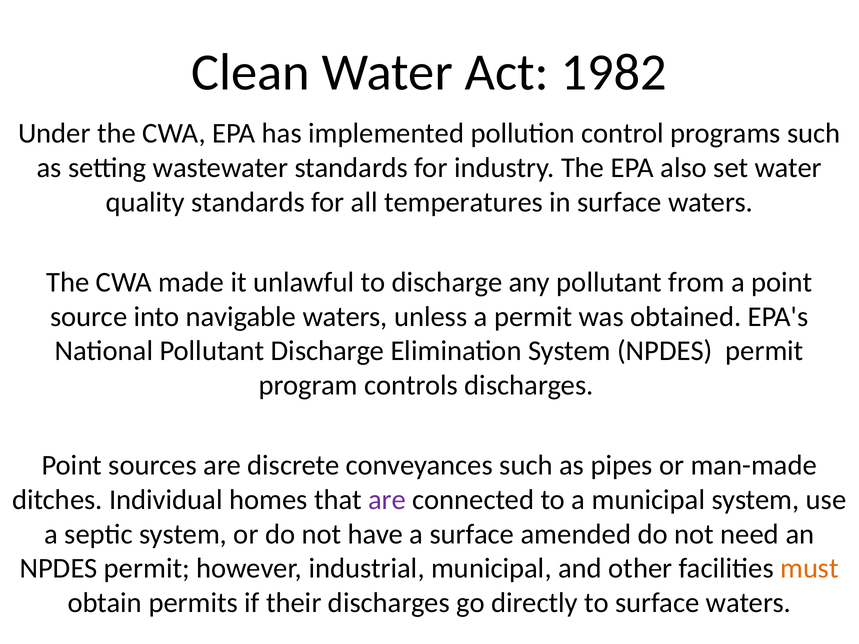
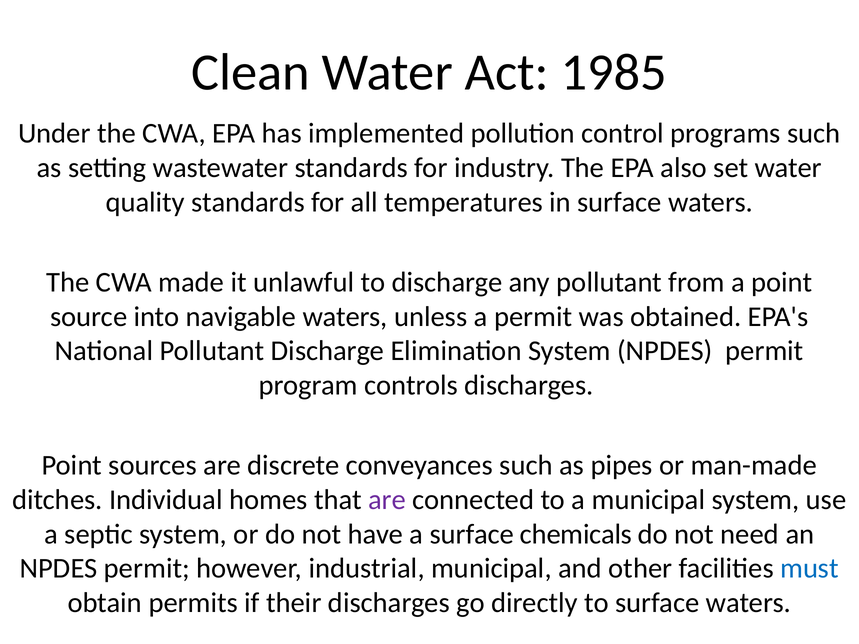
1982: 1982 -> 1985
amended: amended -> chemicals
must colour: orange -> blue
